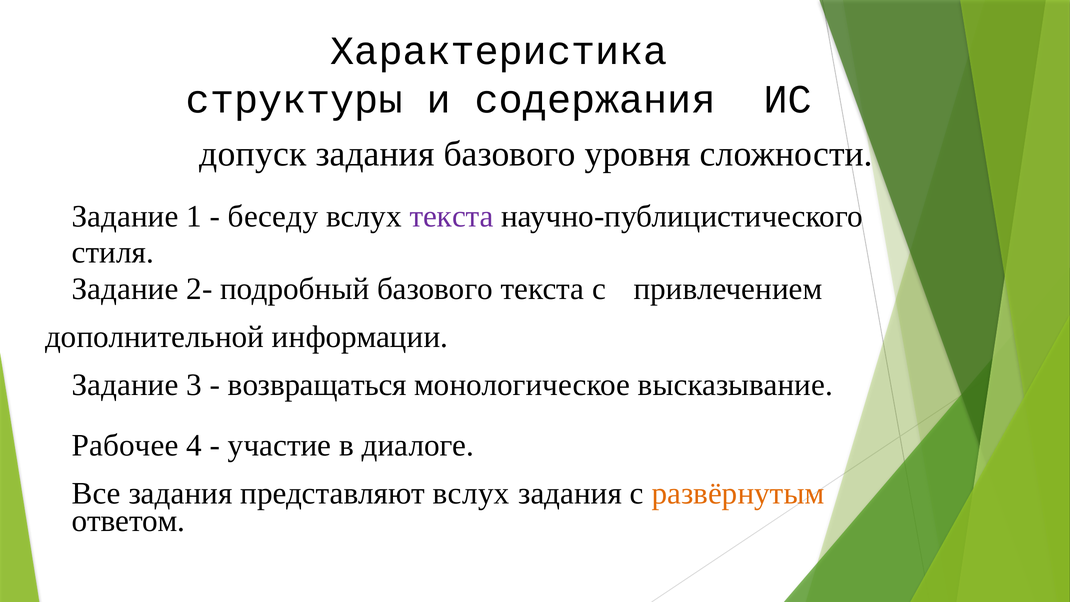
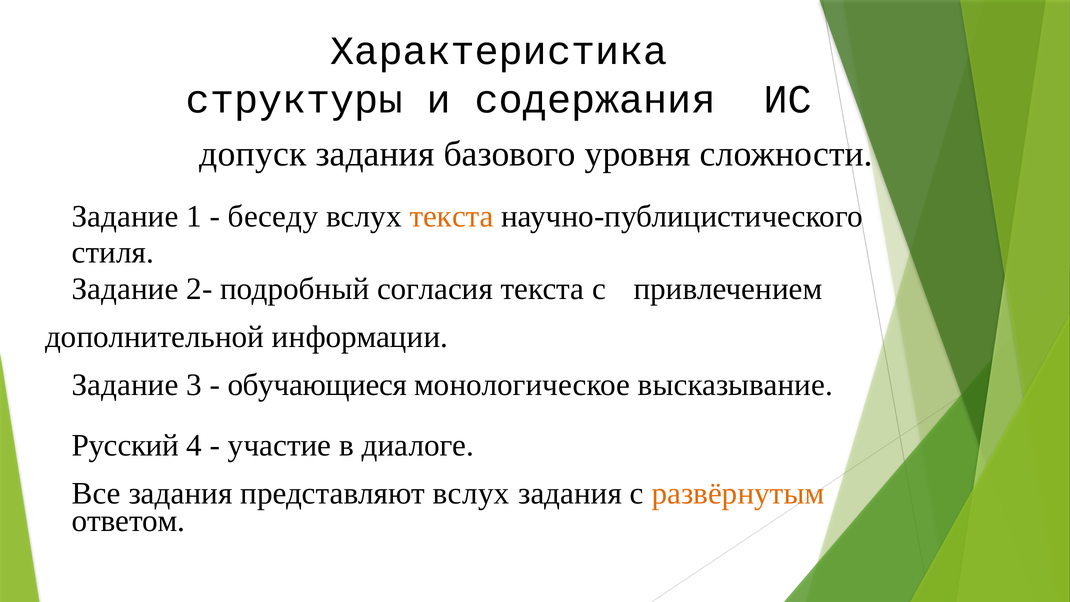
текста at (451, 217) colour: purple -> orange
подробный базового: базового -> согласия
возвращаться: возвращаться -> обучающиеся
Рабочее: Рабочее -> Русский
